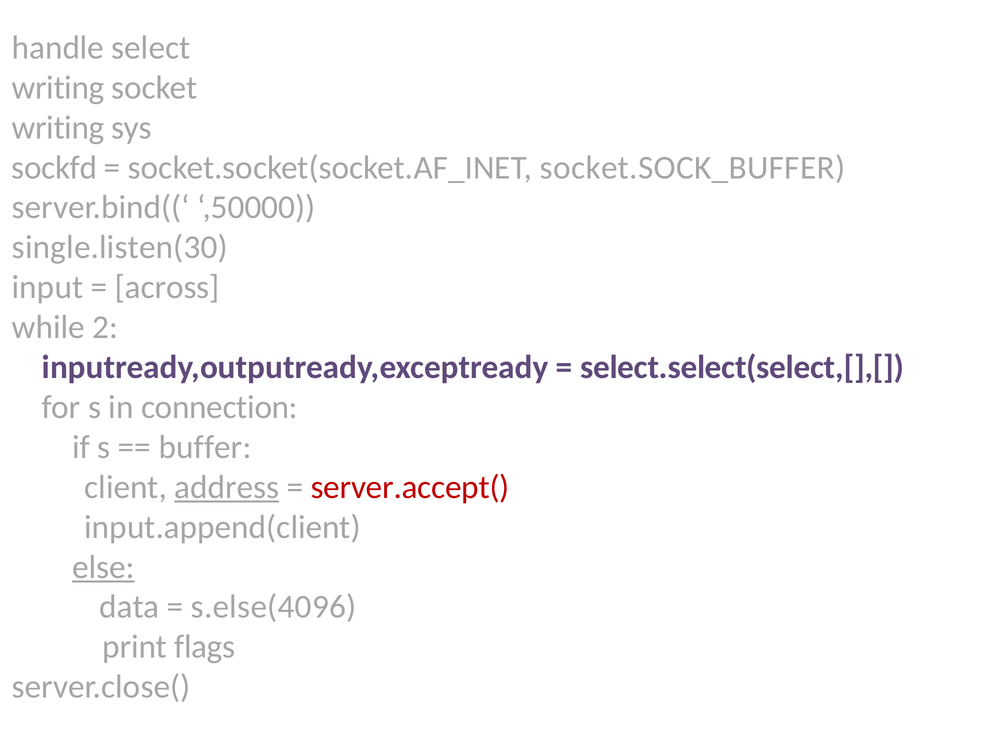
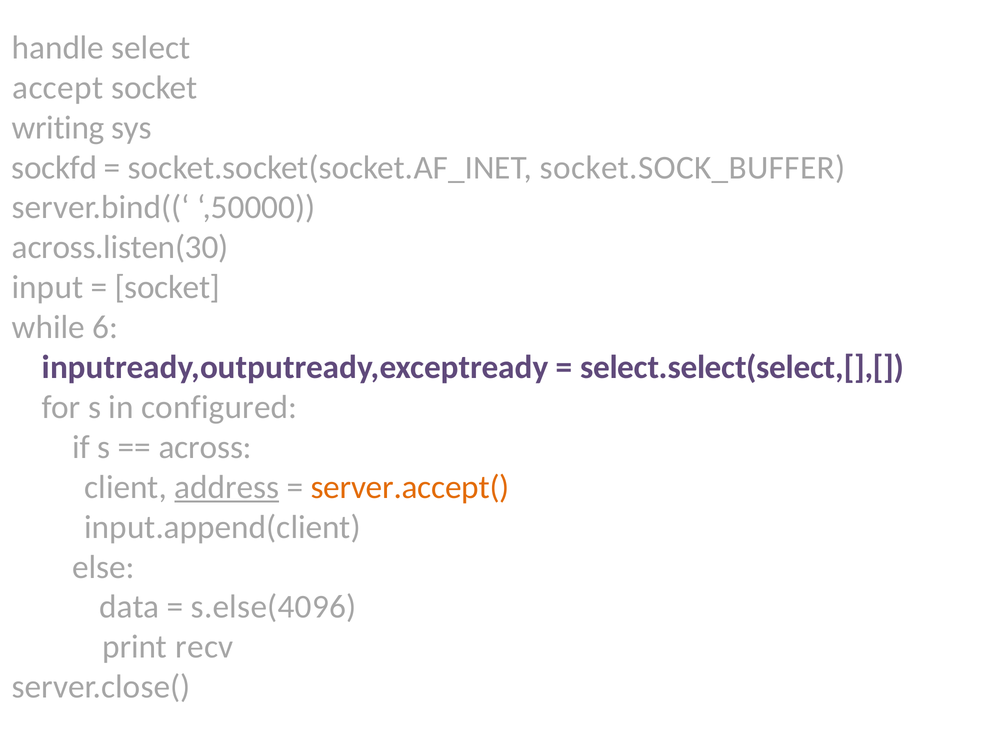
writing at (58, 88): writing -> accept
single.listen(30: single.listen(30 -> across.listen(30
across at (167, 287): across -> socket
2: 2 -> 6
connection: connection -> configured
buffer: buffer -> across
server.accept( colour: red -> orange
else underline: present -> none
flags: flags -> recv
